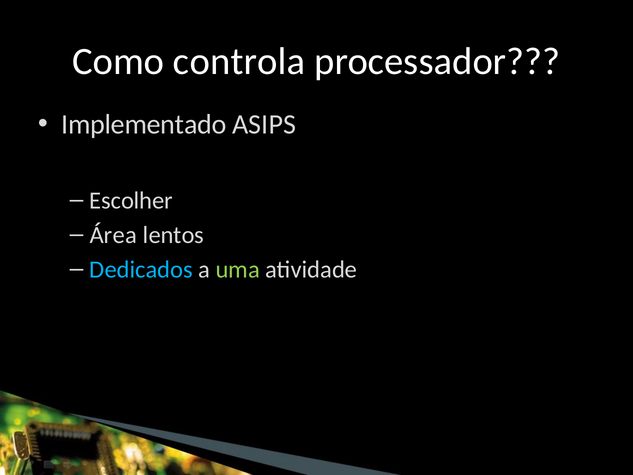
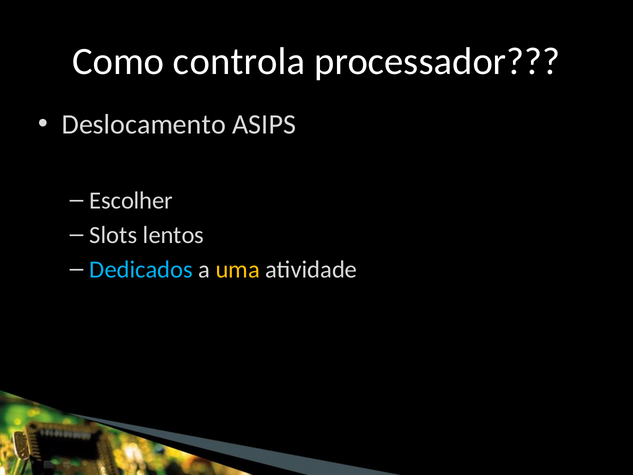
Implementado: Implementado -> Deslocamento
Área: Área -> Slots
uma colour: light green -> yellow
